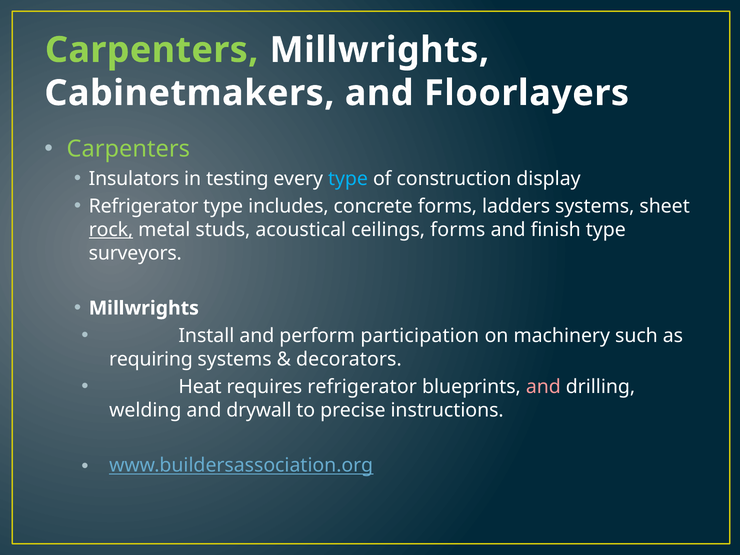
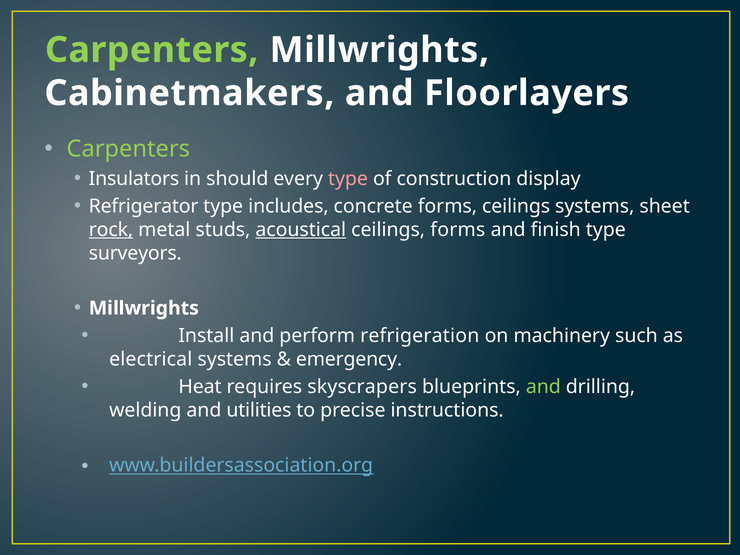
testing: testing -> should
type at (348, 179) colour: light blue -> pink
forms ladders: ladders -> ceilings
acoustical underline: none -> present
participation: participation -> refrigeration
requiring: requiring -> electrical
decorators: decorators -> emergency
requires refrigerator: refrigerator -> skyscrapers
and at (543, 387) colour: pink -> light green
drywall: drywall -> utilities
